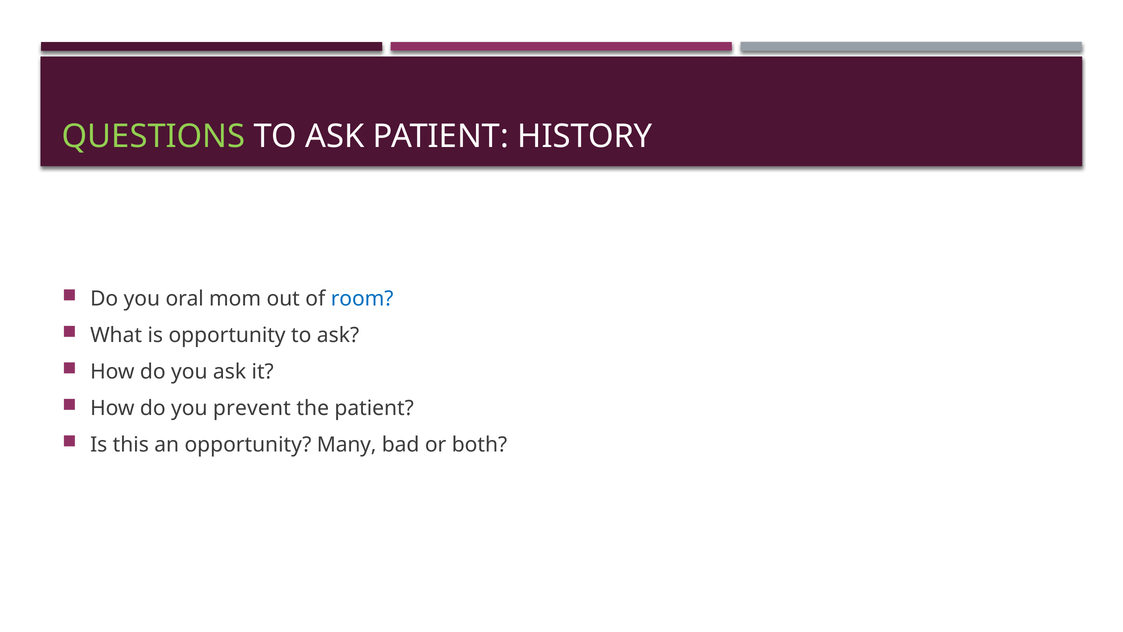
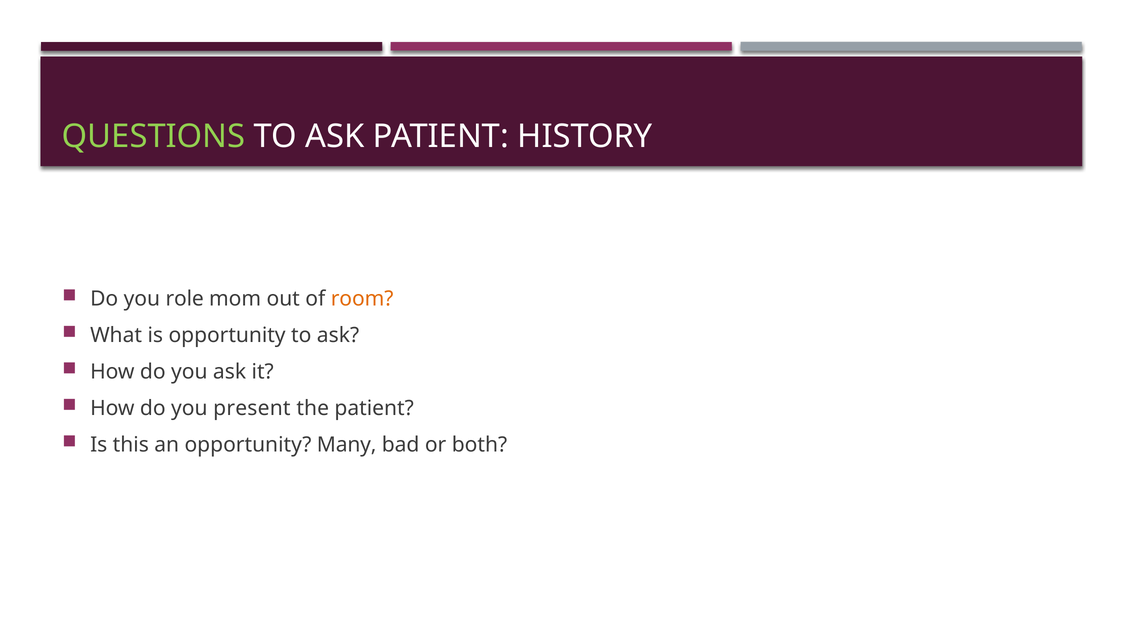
oral: oral -> role
room colour: blue -> orange
prevent: prevent -> present
